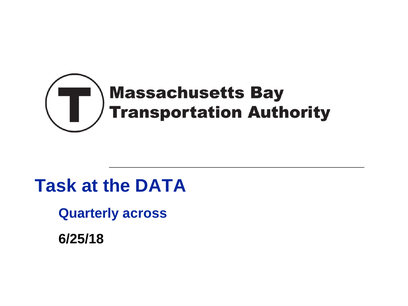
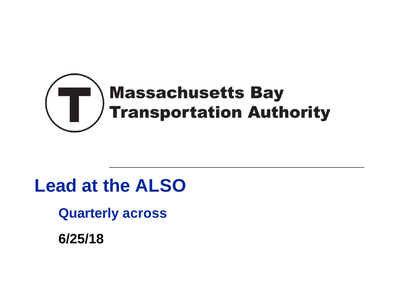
Task: Task -> Lead
DATA: DATA -> ALSO
